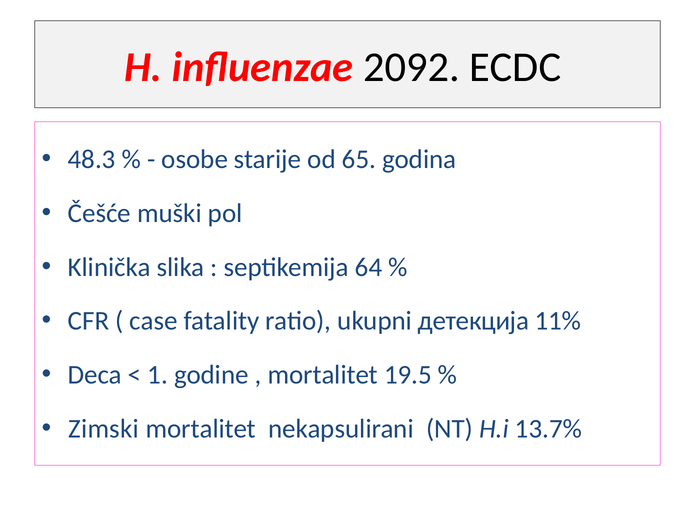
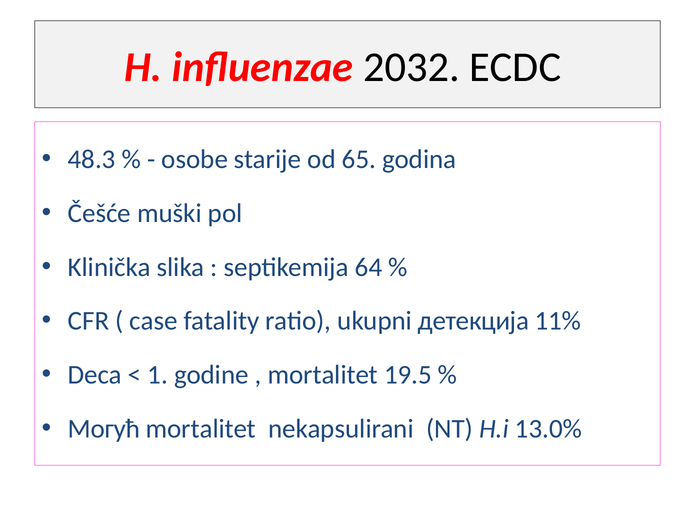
2092: 2092 -> 2032
Zimski: Zimski -> Могућ
13.7%: 13.7% -> 13.0%
